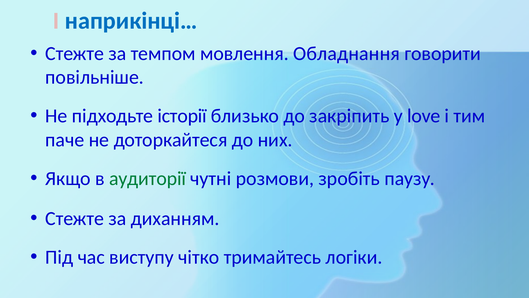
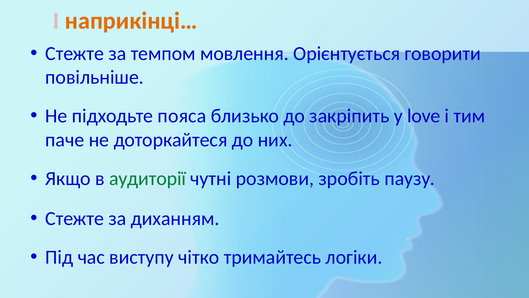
наприкінці… colour: blue -> orange
Обладнання: Обладнання -> Орієнтується
історії: історії -> пояса
